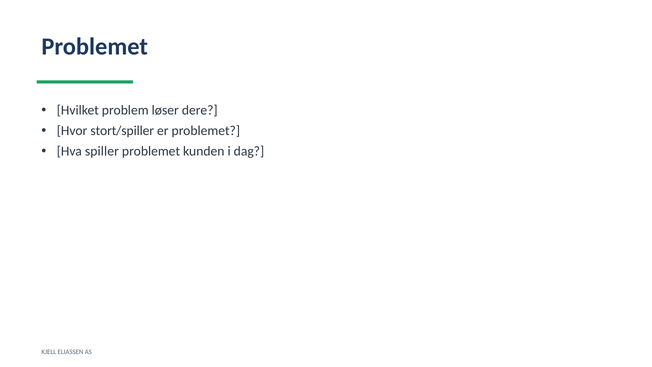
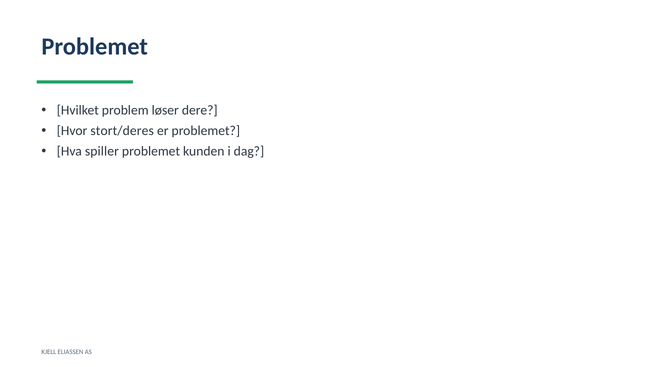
stort/spiller: stort/spiller -> stort/deres
